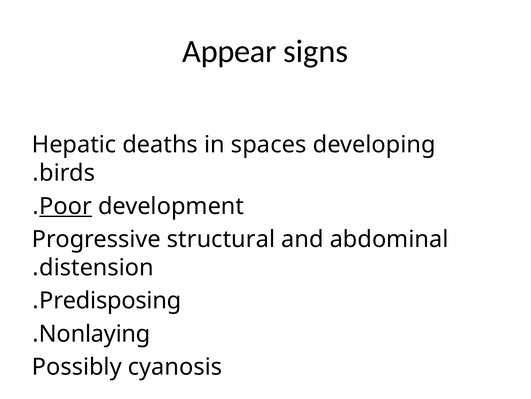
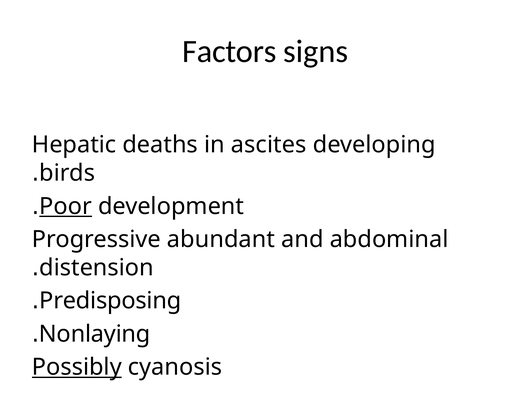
Appear: Appear -> Factors
spaces: spaces -> ascites
structural: structural -> abundant
Possibly underline: none -> present
